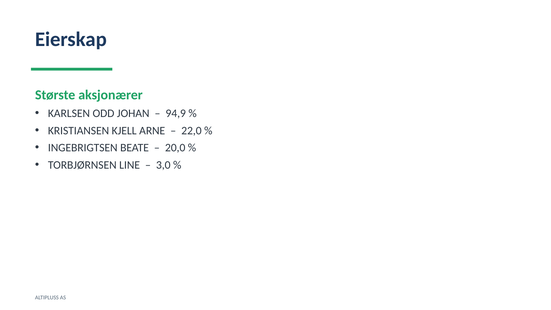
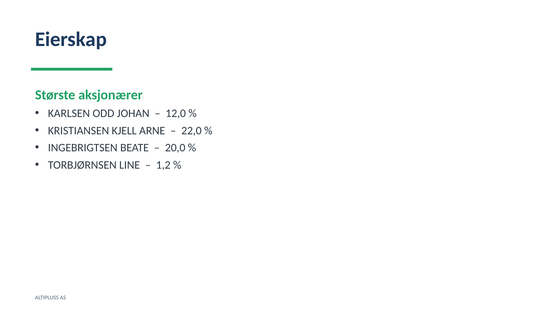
94,9: 94,9 -> 12,0
3,0: 3,0 -> 1,2
